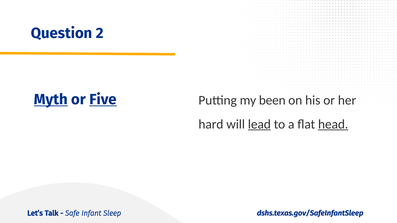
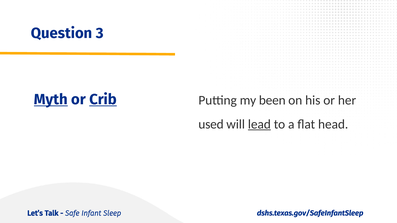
2: 2 -> 3
Five: Five -> Crib
hard: hard -> used
head underline: present -> none
